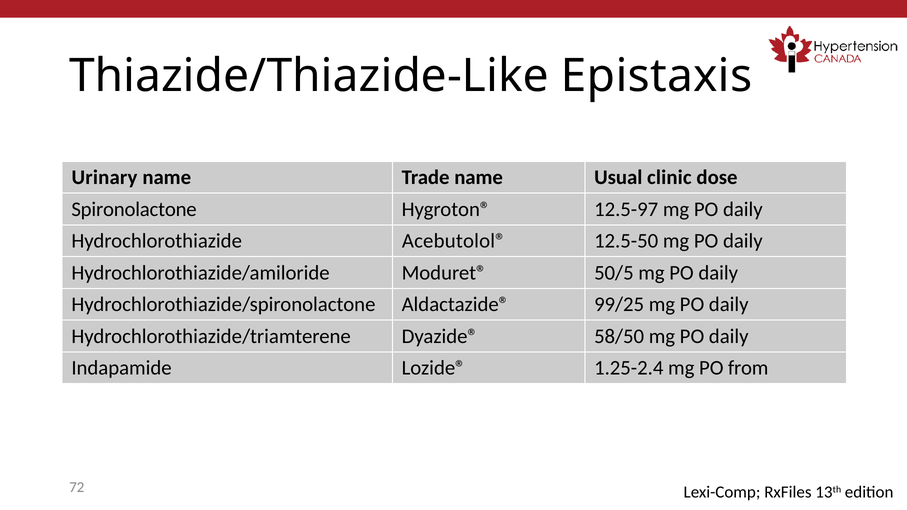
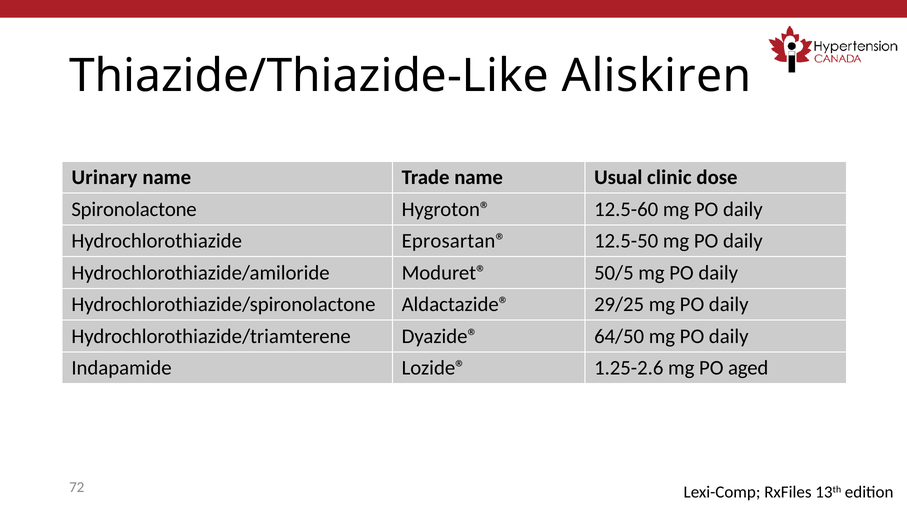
Epistaxis: Epistaxis -> Aliskiren
12.5-97: 12.5-97 -> 12.5-60
Acebutolol®: Acebutolol® -> Eprosartan®
99/25: 99/25 -> 29/25
58/50: 58/50 -> 64/50
1.25-2.4: 1.25-2.4 -> 1.25-2.6
from: from -> aged
